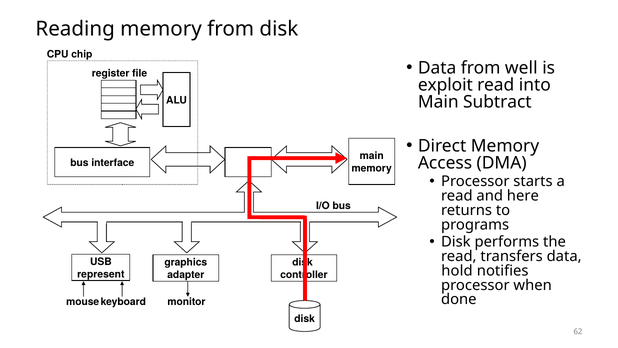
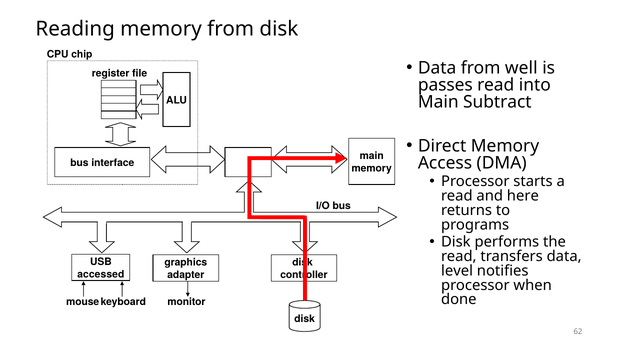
exploit: exploit -> passes
hold: hold -> level
represent: represent -> accessed
